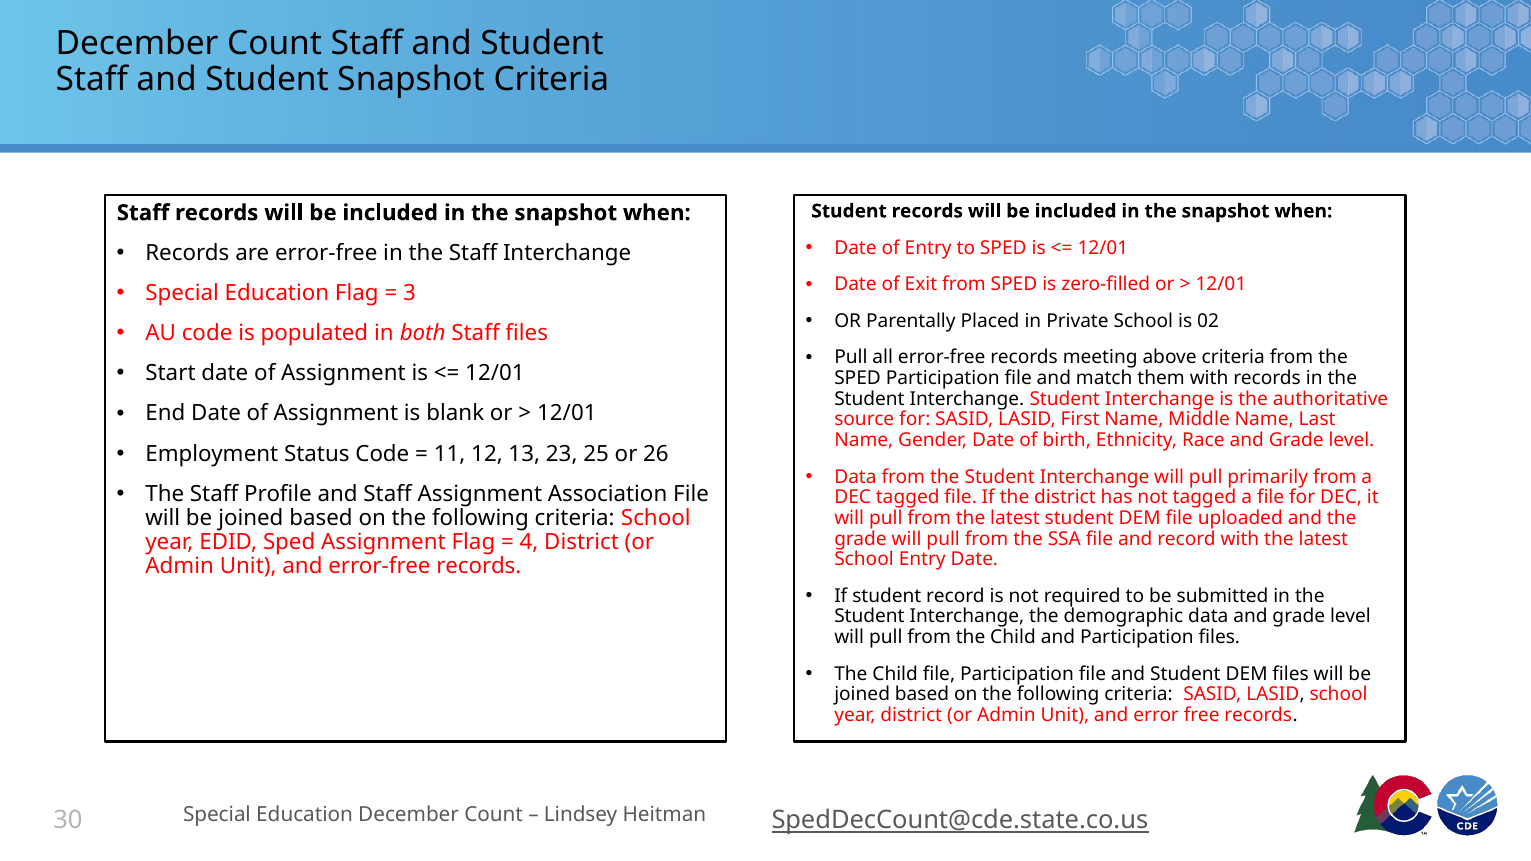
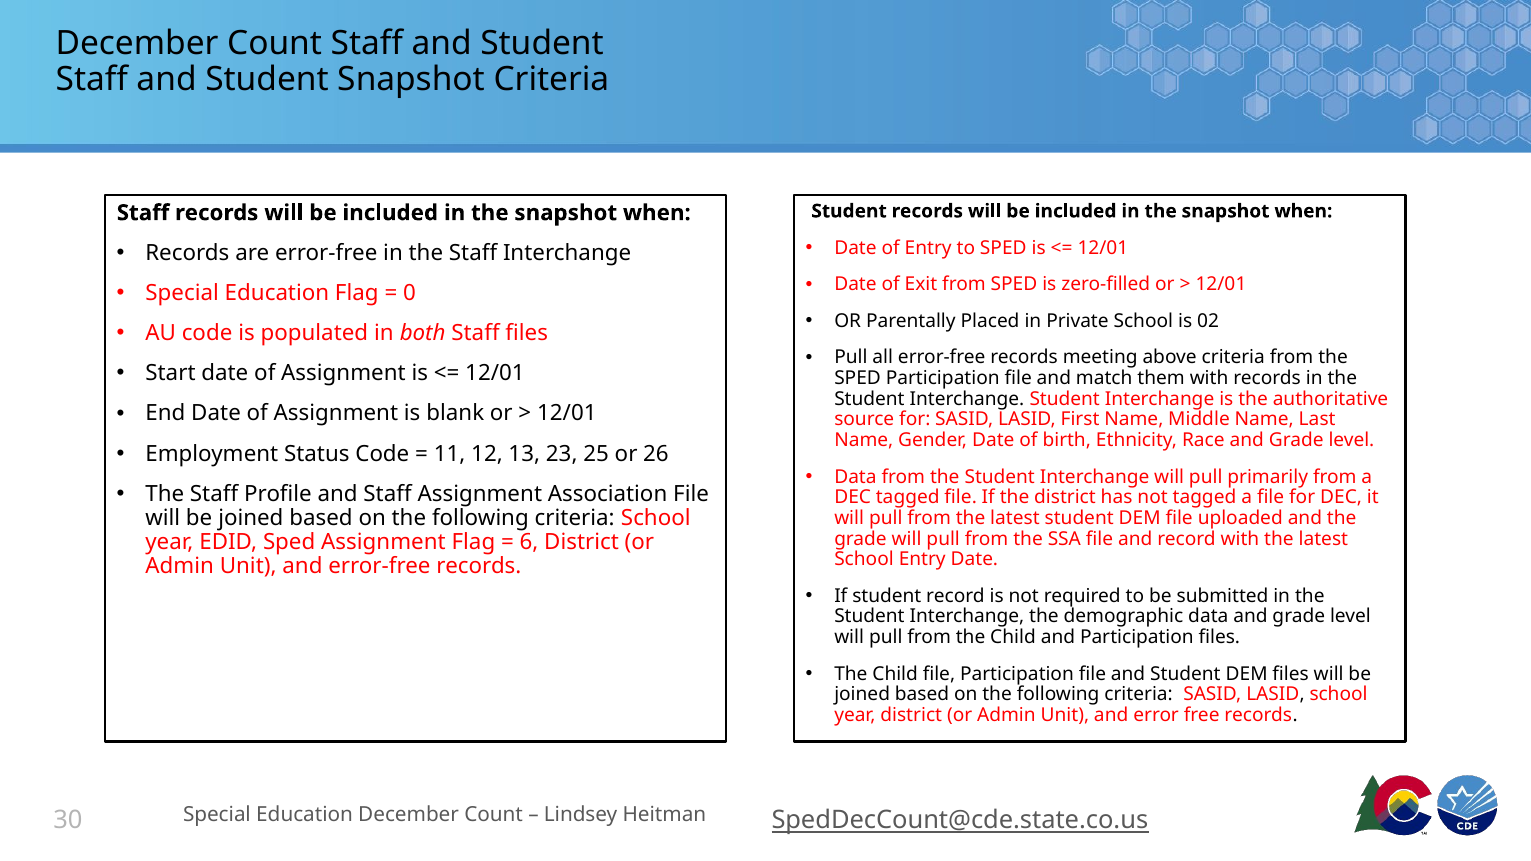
3: 3 -> 0
4: 4 -> 6
